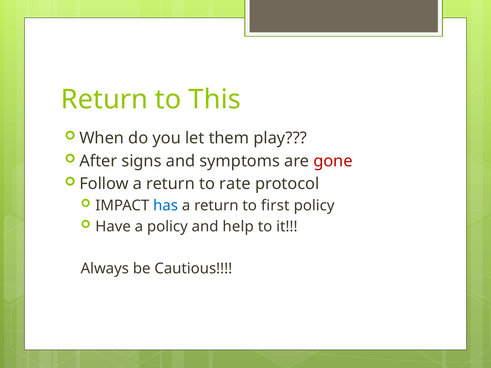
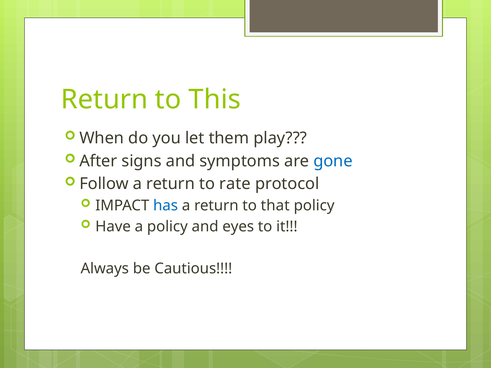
gone colour: red -> blue
first: first -> that
help: help -> eyes
